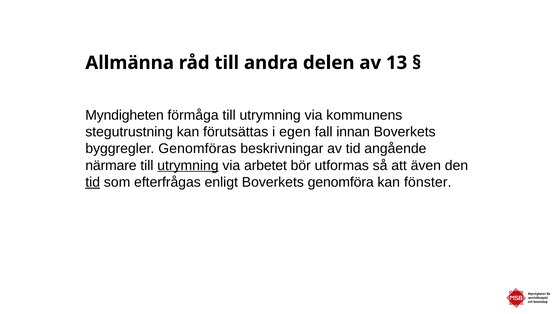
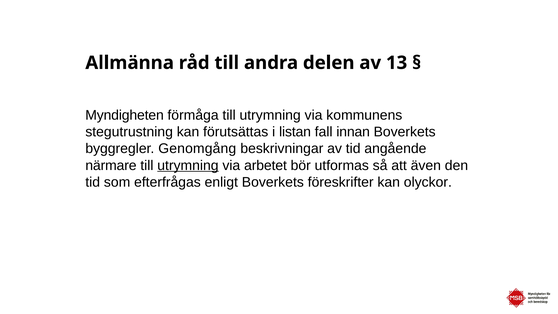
egen: egen -> listan
Genomföras: Genomföras -> Genomgång
tid at (93, 182) underline: present -> none
genomföra: genomföra -> föreskrifter
fönster: fönster -> olyckor
